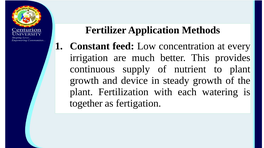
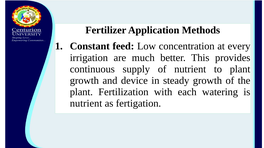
together at (86, 104): together -> nutrient
